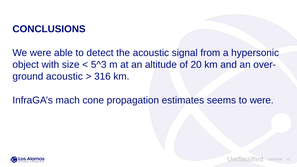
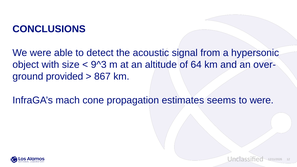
5^3: 5^3 -> 9^3
20: 20 -> 64
acoustic at (64, 77): acoustic -> provided
316: 316 -> 867
